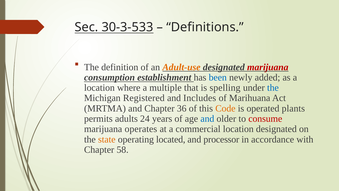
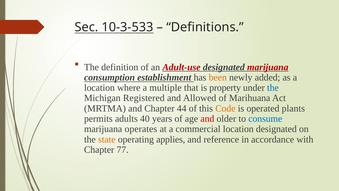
30-3-533: 30-3-533 -> 10-3-533
Adult-use colour: orange -> red
been colour: blue -> orange
spelling: spelling -> property
Includes: Includes -> Allowed
36: 36 -> 44
24: 24 -> 40
and at (207, 119) colour: blue -> red
consume colour: red -> blue
located: located -> applies
processor: processor -> reference
58: 58 -> 77
